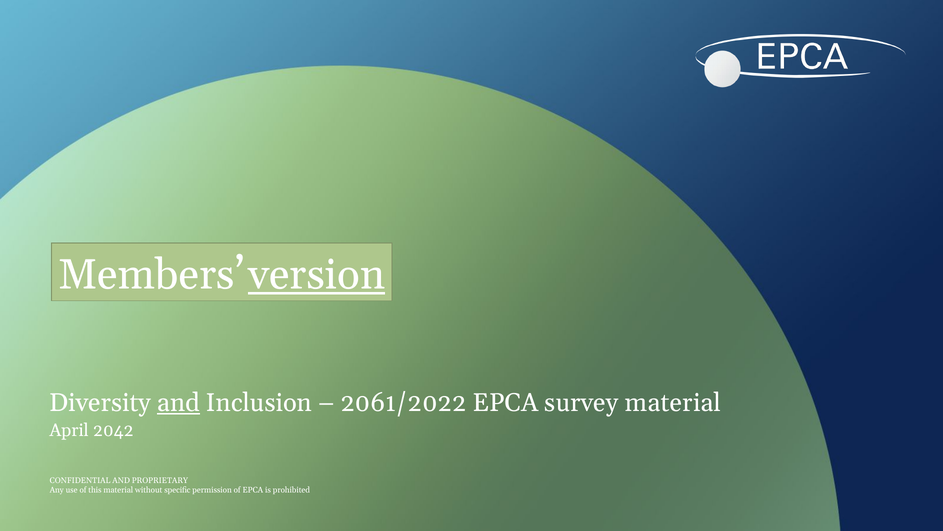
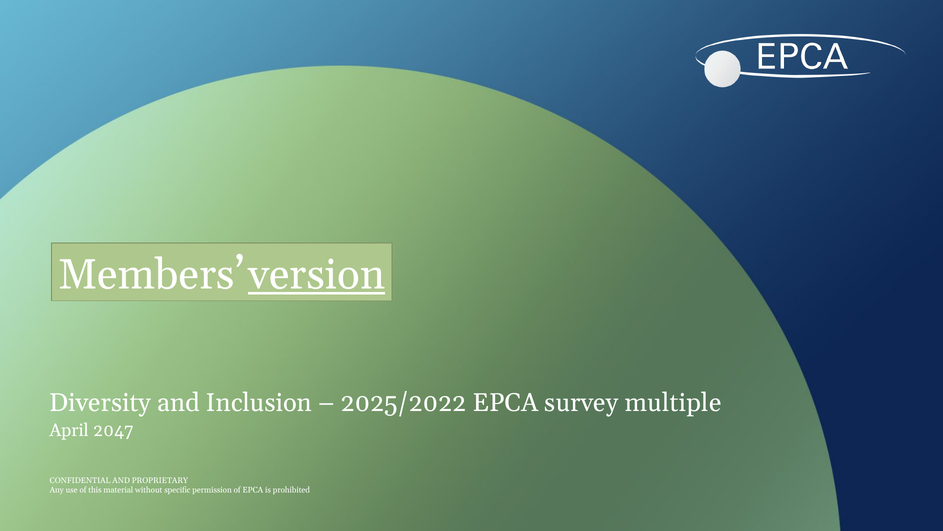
and at (179, 402) underline: present -> none
2061/2022: 2061/2022 -> 2025/2022
survey material: material -> multiple
2042: 2042 -> 2047
